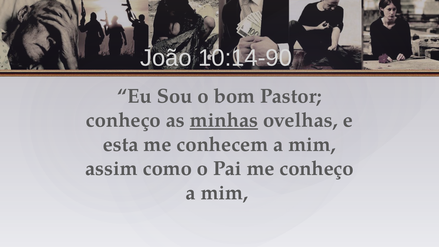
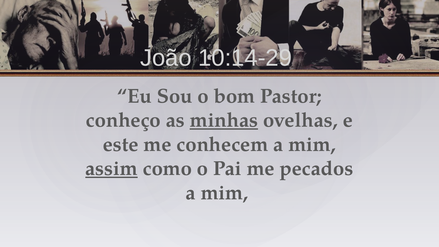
10:14-90: 10:14-90 -> 10:14-29
esta: esta -> este
assim underline: none -> present
me conheço: conheço -> pecados
